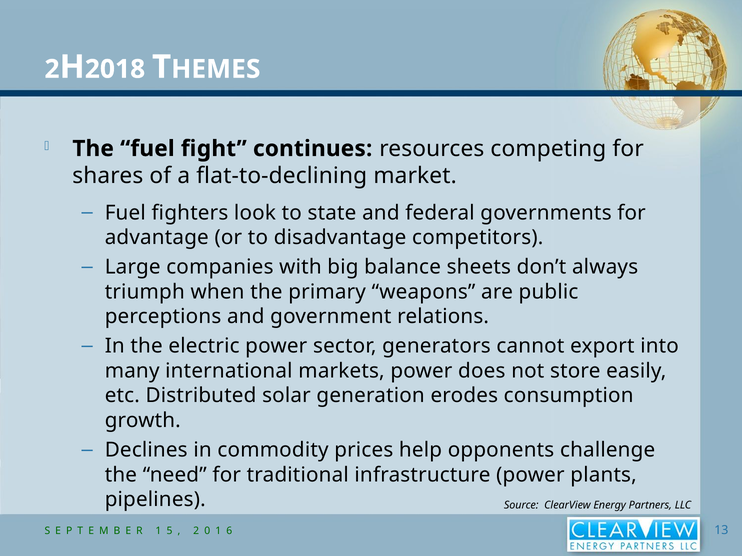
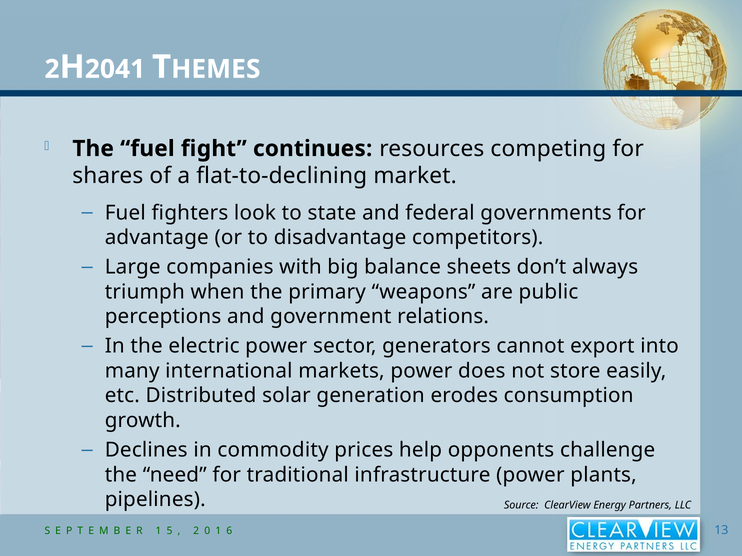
2018: 2018 -> 2041
